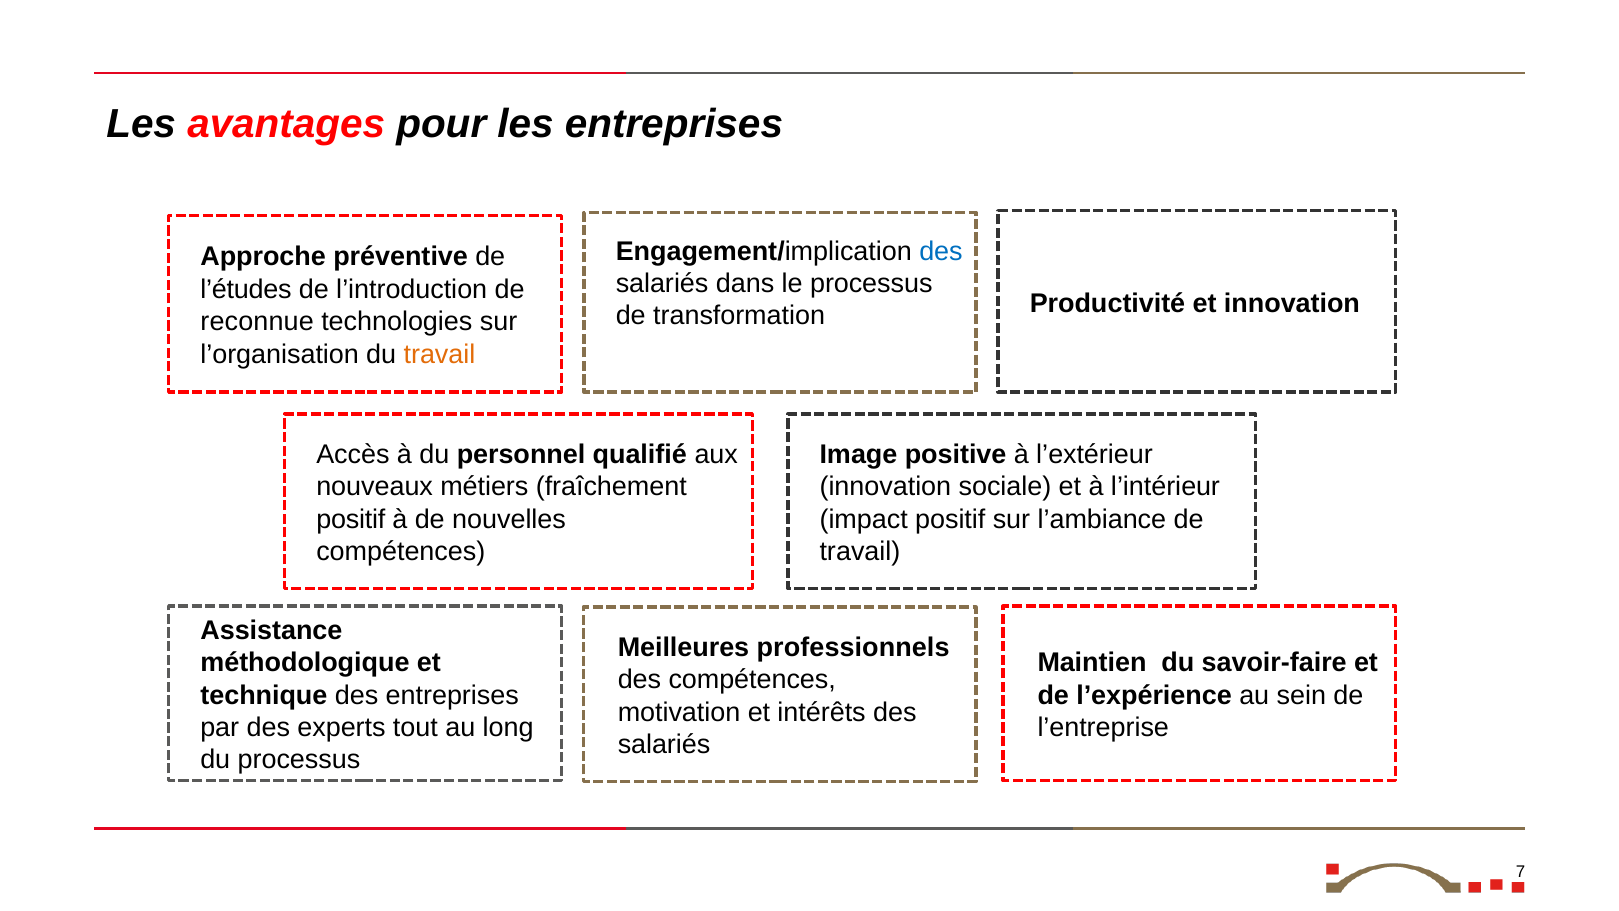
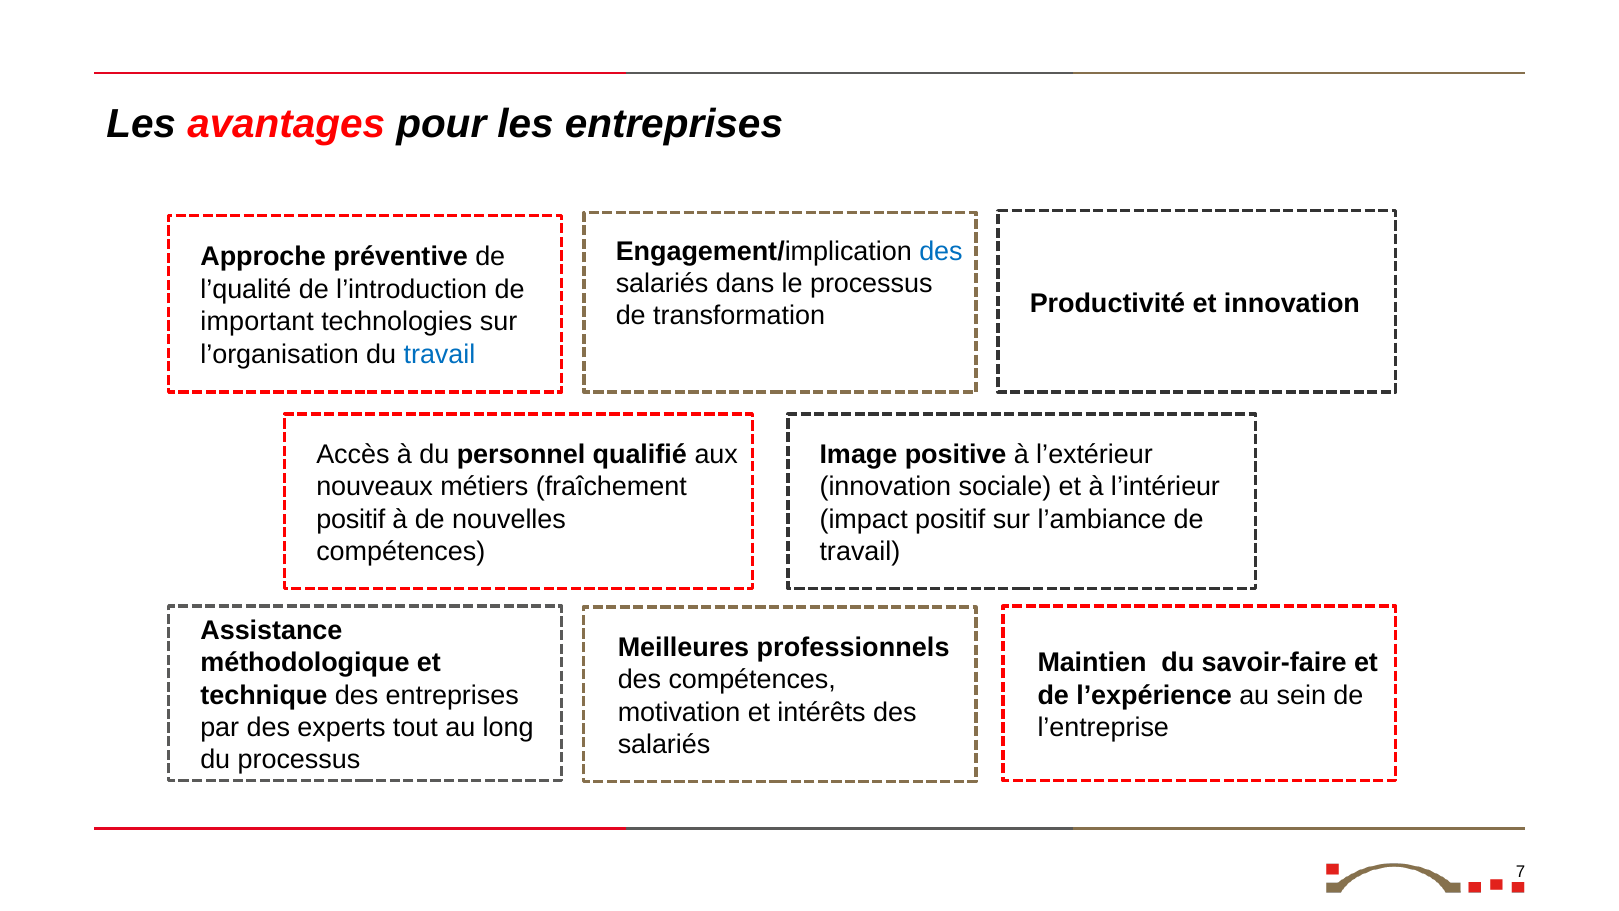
l’études: l’études -> l’qualité
reconnue: reconnue -> important
travail at (439, 354) colour: orange -> blue
